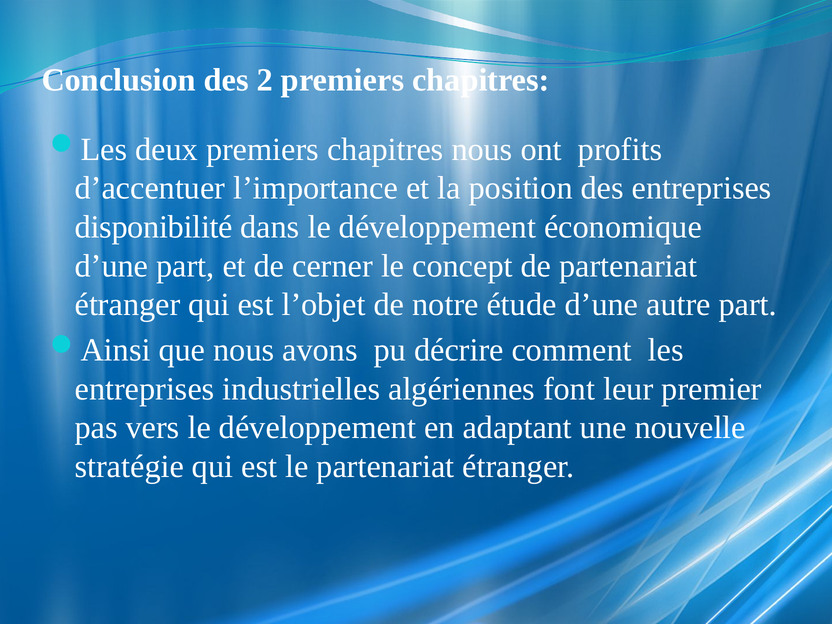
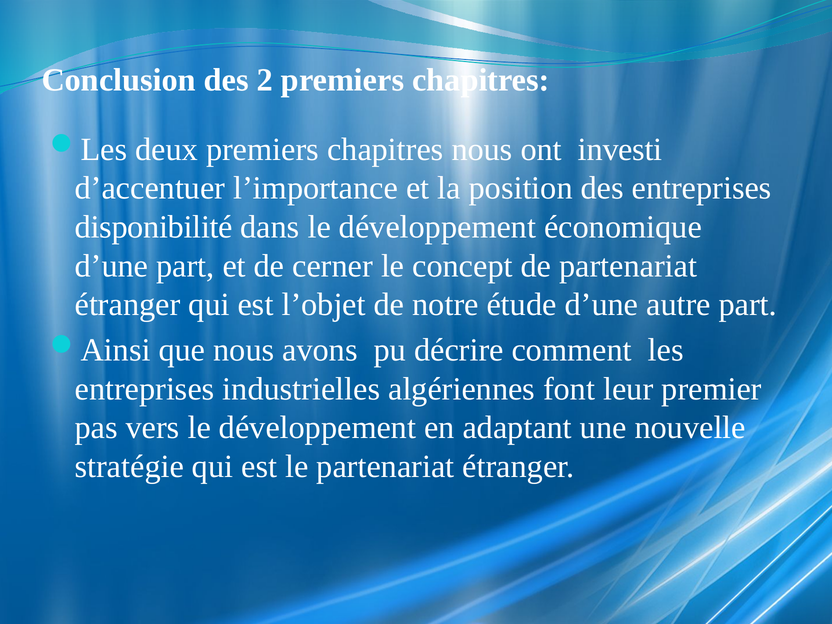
profits: profits -> investi
